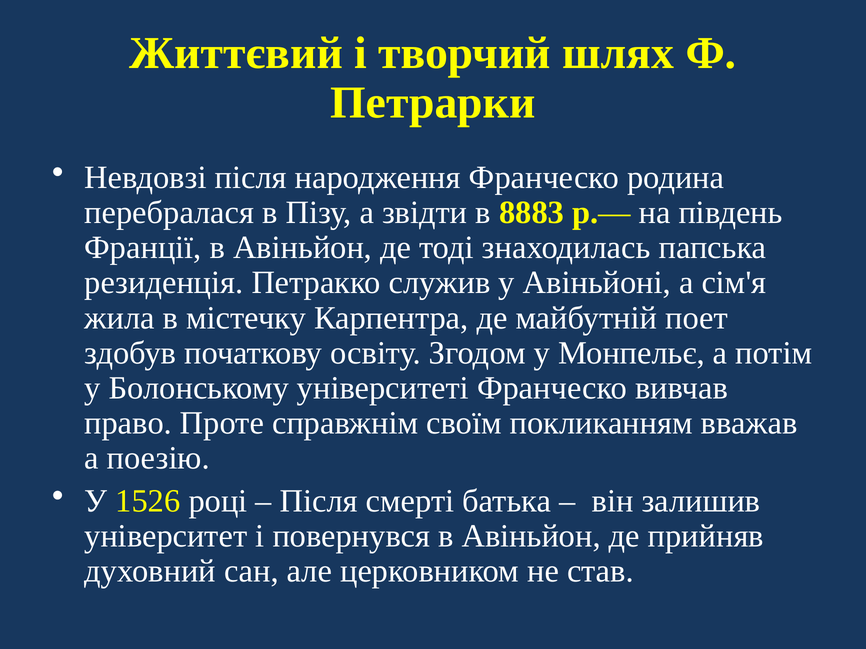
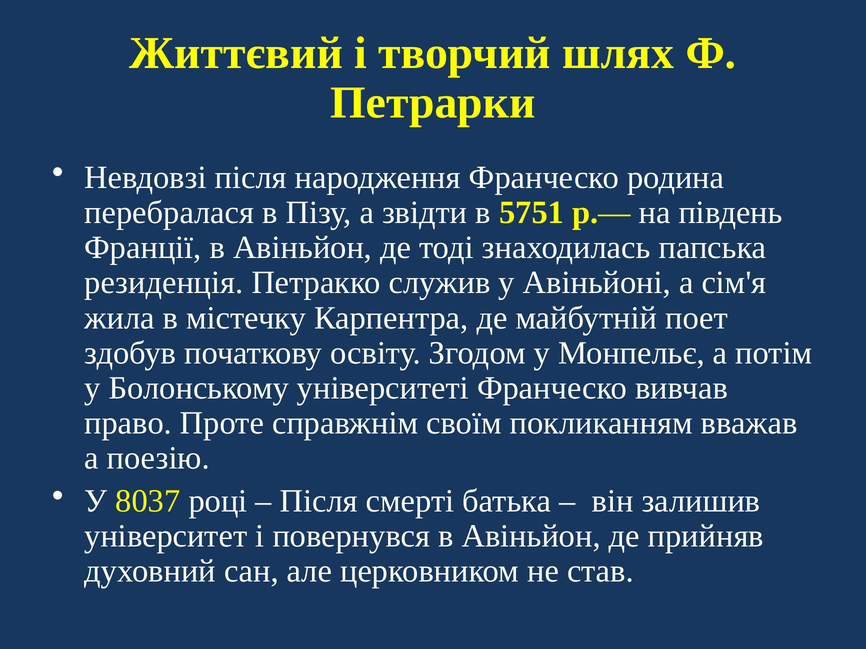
8883: 8883 -> 5751
1526: 1526 -> 8037
